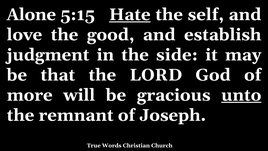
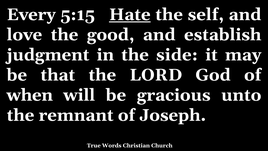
Alone: Alone -> Every
more: more -> when
unto underline: present -> none
